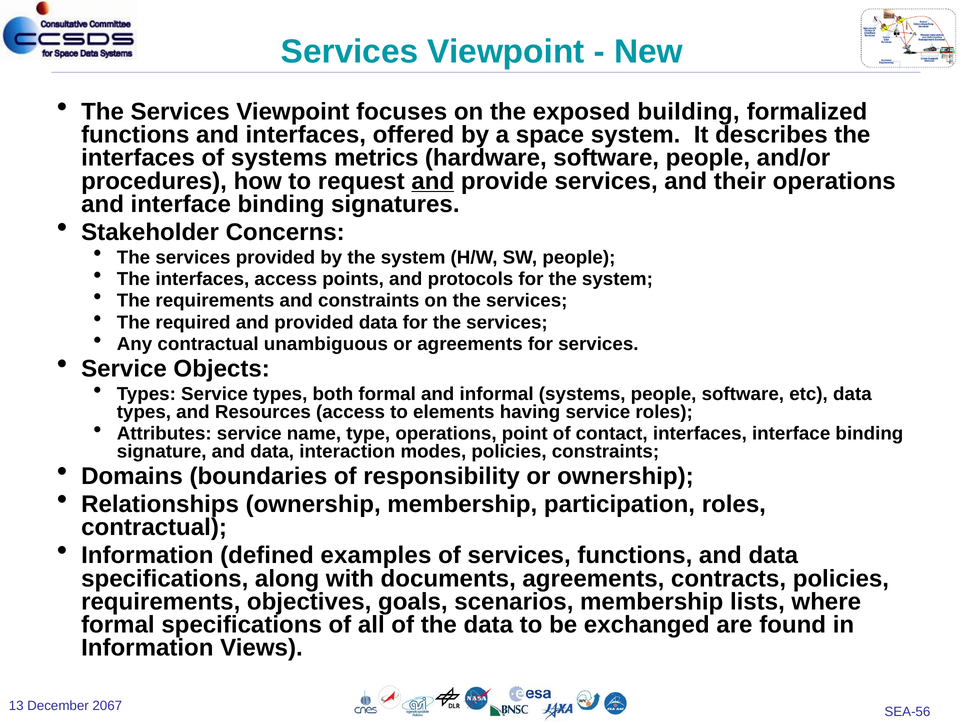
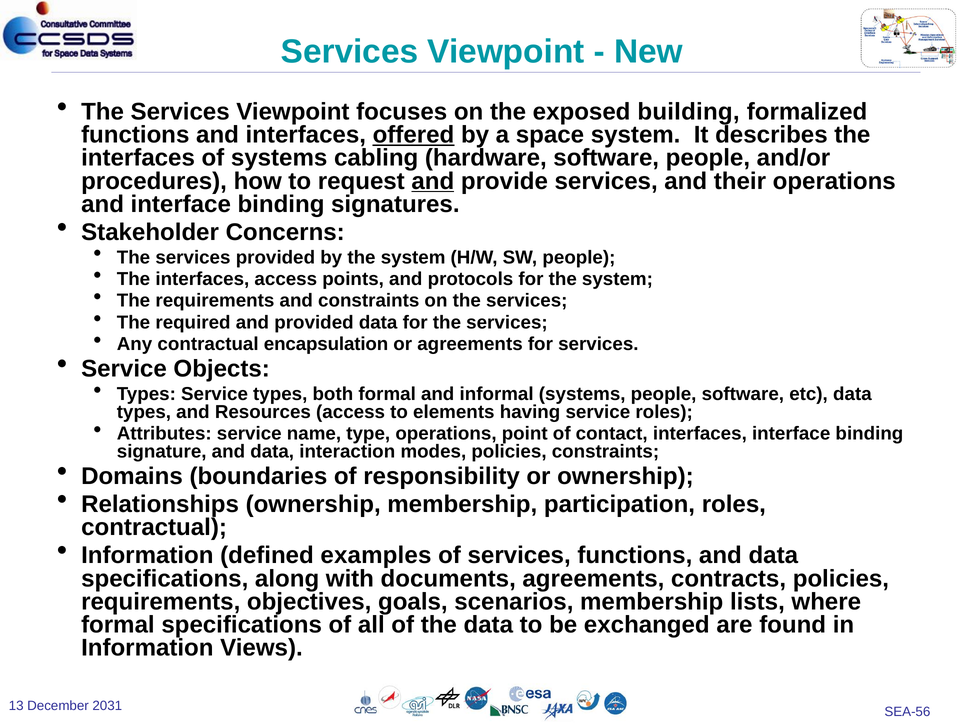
offered underline: none -> present
metrics: metrics -> cabling
unambiguous: unambiguous -> encapsulation
2067: 2067 -> 2031
